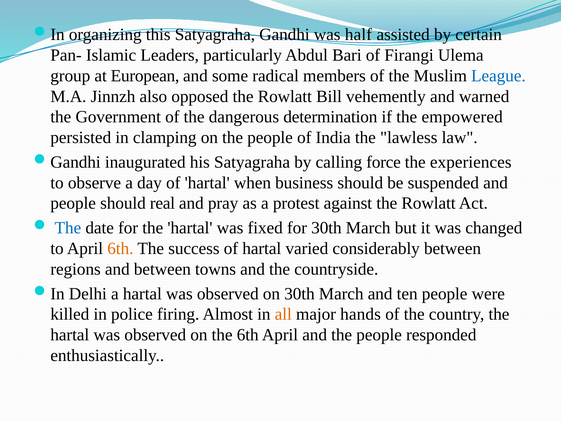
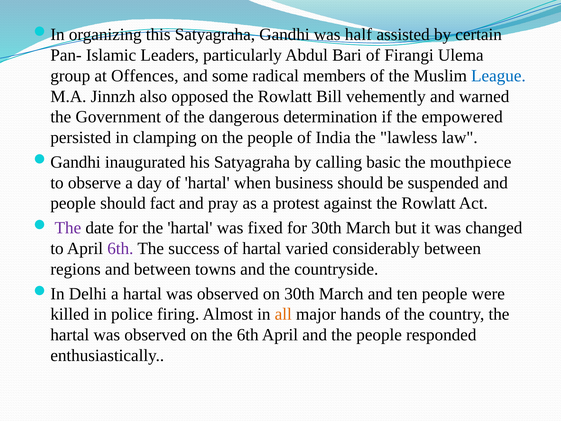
European: European -> Offences
force: force -> basic
experiences: experiences -> mouthpiece
real: real -> fact
The at (68, 228) colour: blue -> purple
6th at (120, 248) colour: orange -> purple
